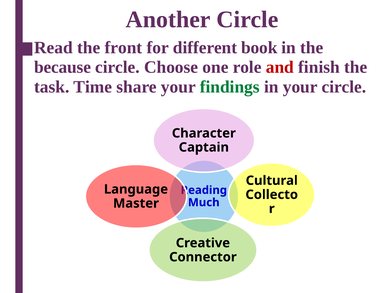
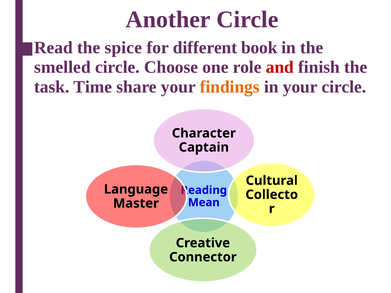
front: front -> spice
because: because -> smelled
findings colour: green -> orange
Much: Much -> Mean
